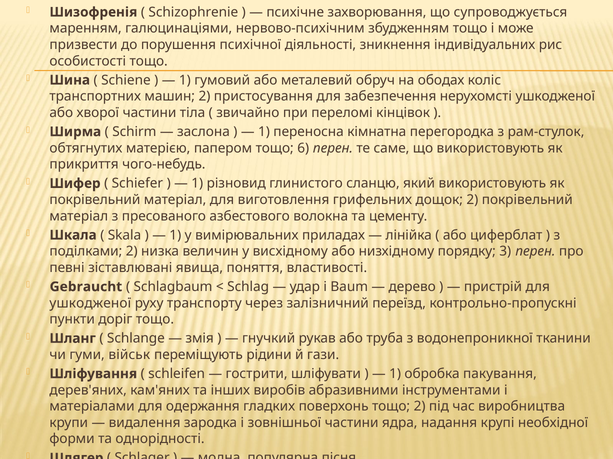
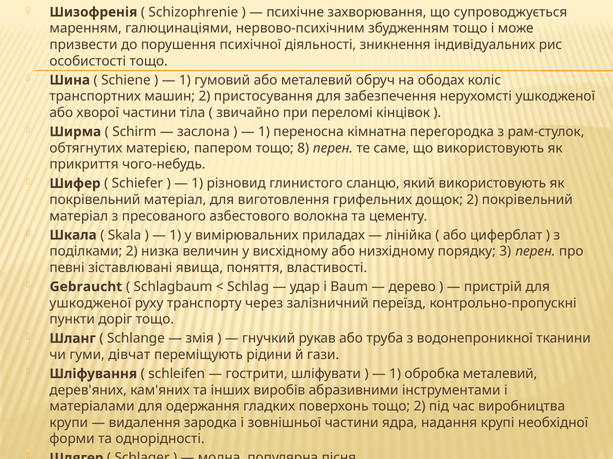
6: 6 -> 8
військ: військ -> дівчат
обробка пакування: пакування -> металевий
